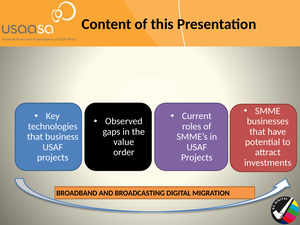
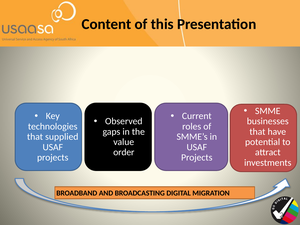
business: business -> supplied
